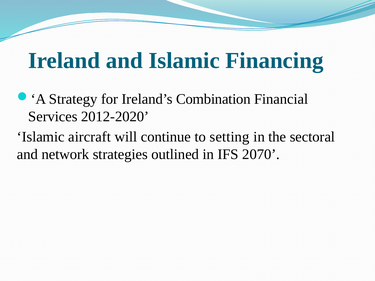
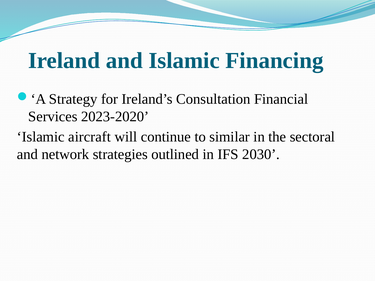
Combination: Combination -> Consultation
2012-2020: 2012-2020 -> 2023-2020
setting: setting -> similar
2070: 2070 -> 2030
